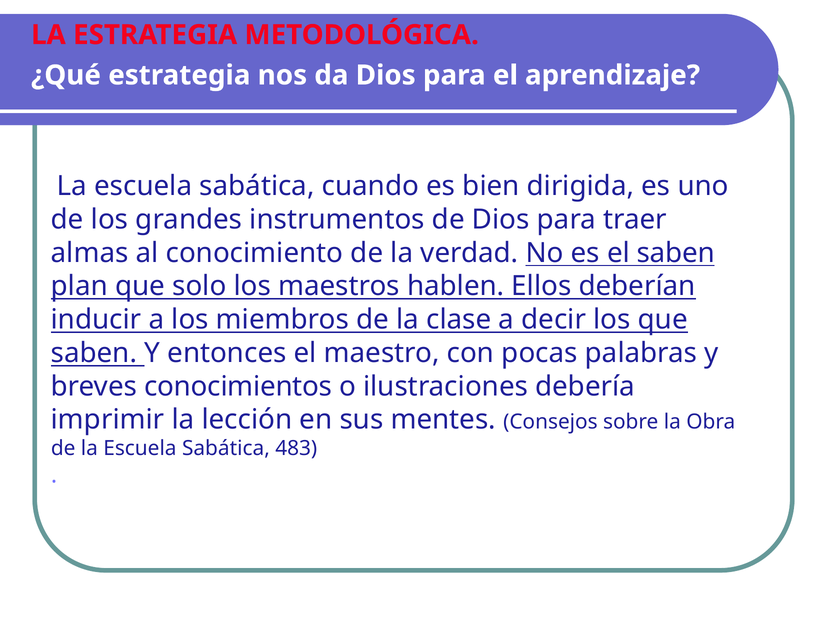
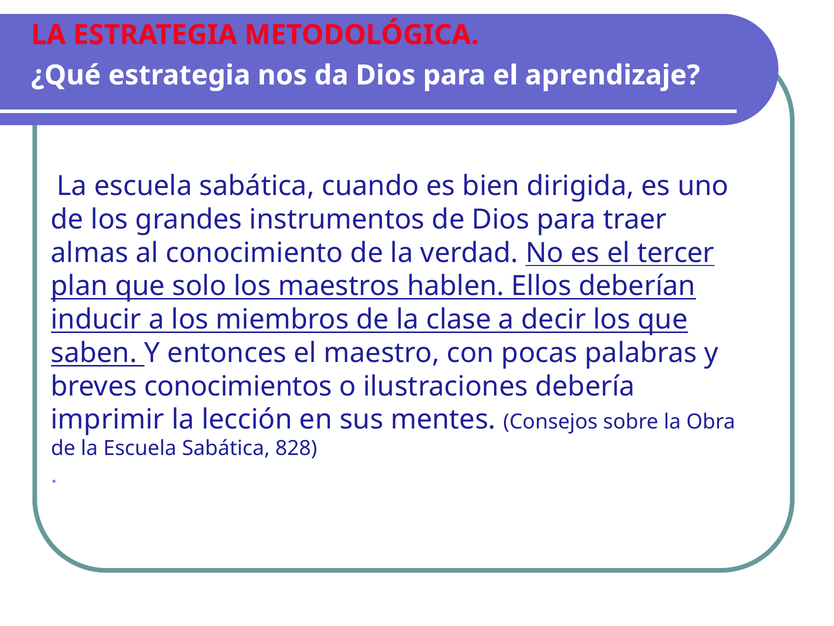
el saben: saben -> tercer
483: 483 -> 828
